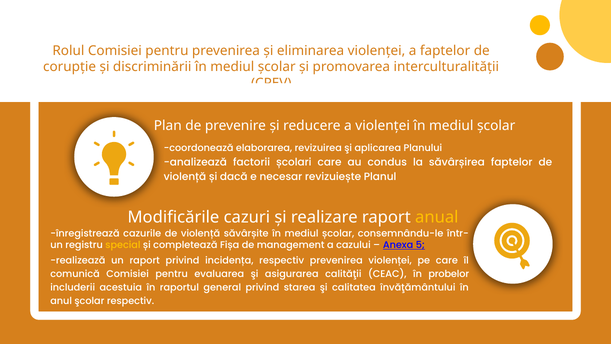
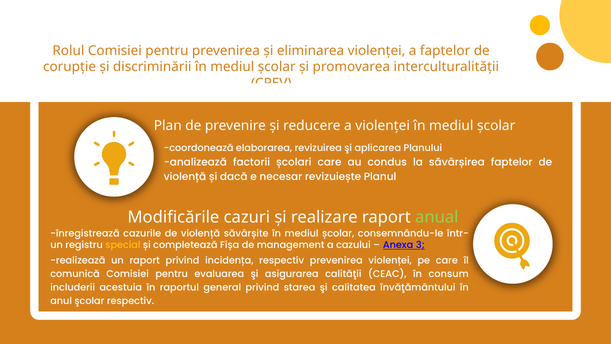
anual colour: yellow -> light green
5: 5 -> 3
probelor: probelor -> consum
